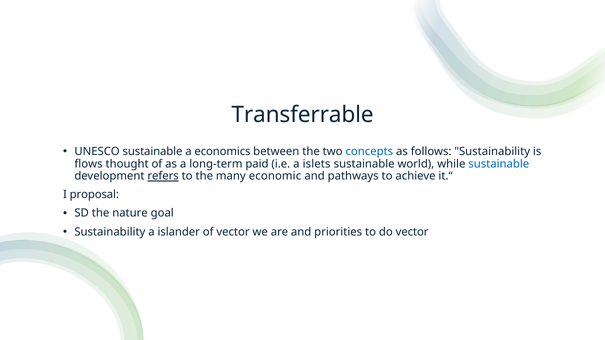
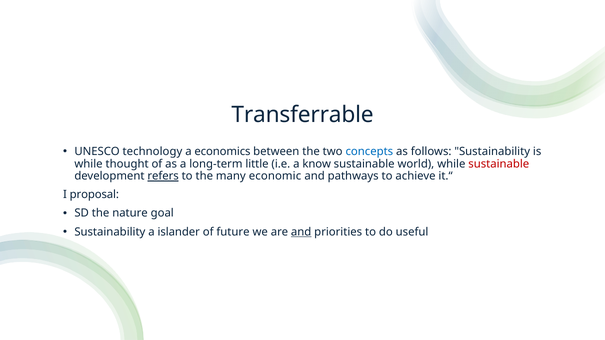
UNESCO sustainable: sustainable -> technology
flows at (89, 164): flows -> while
paid: paid -> little
islets: islets -> know
sustainable at (499, 164) colour: blue -> red
of vector: vector -> future
and at (301, 232) underline: none -> present
do vector: vector -> useful
